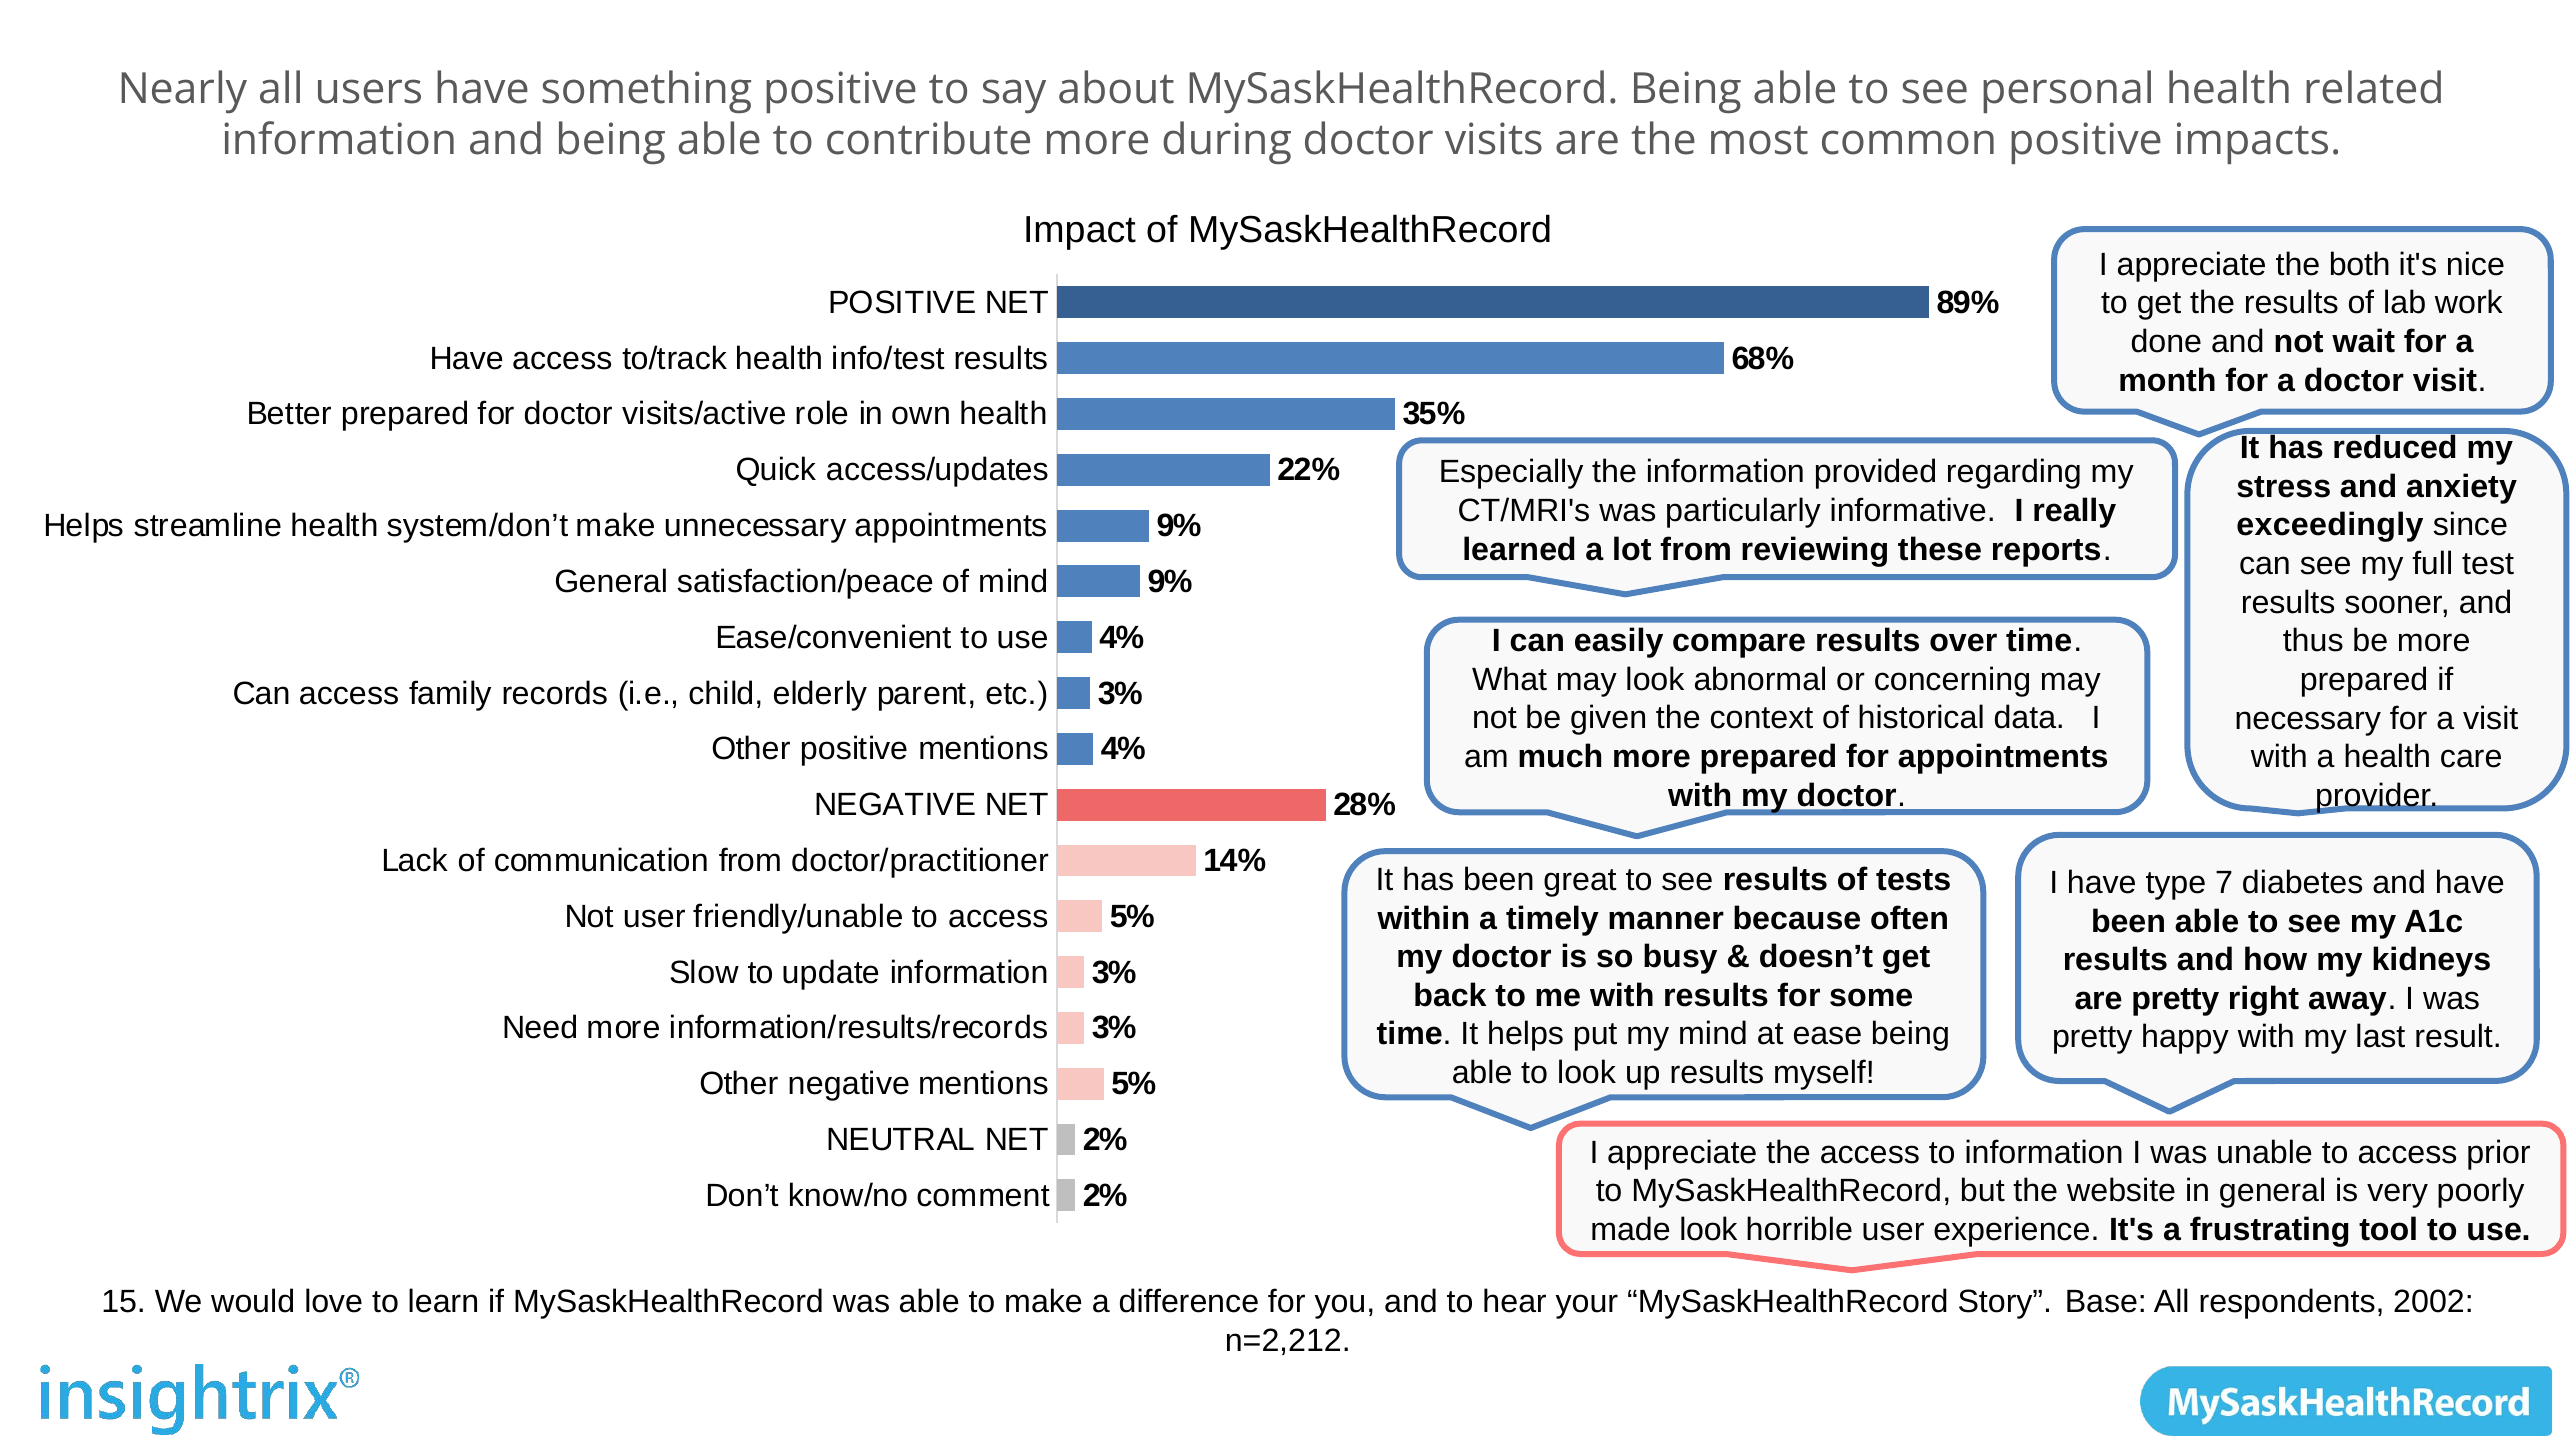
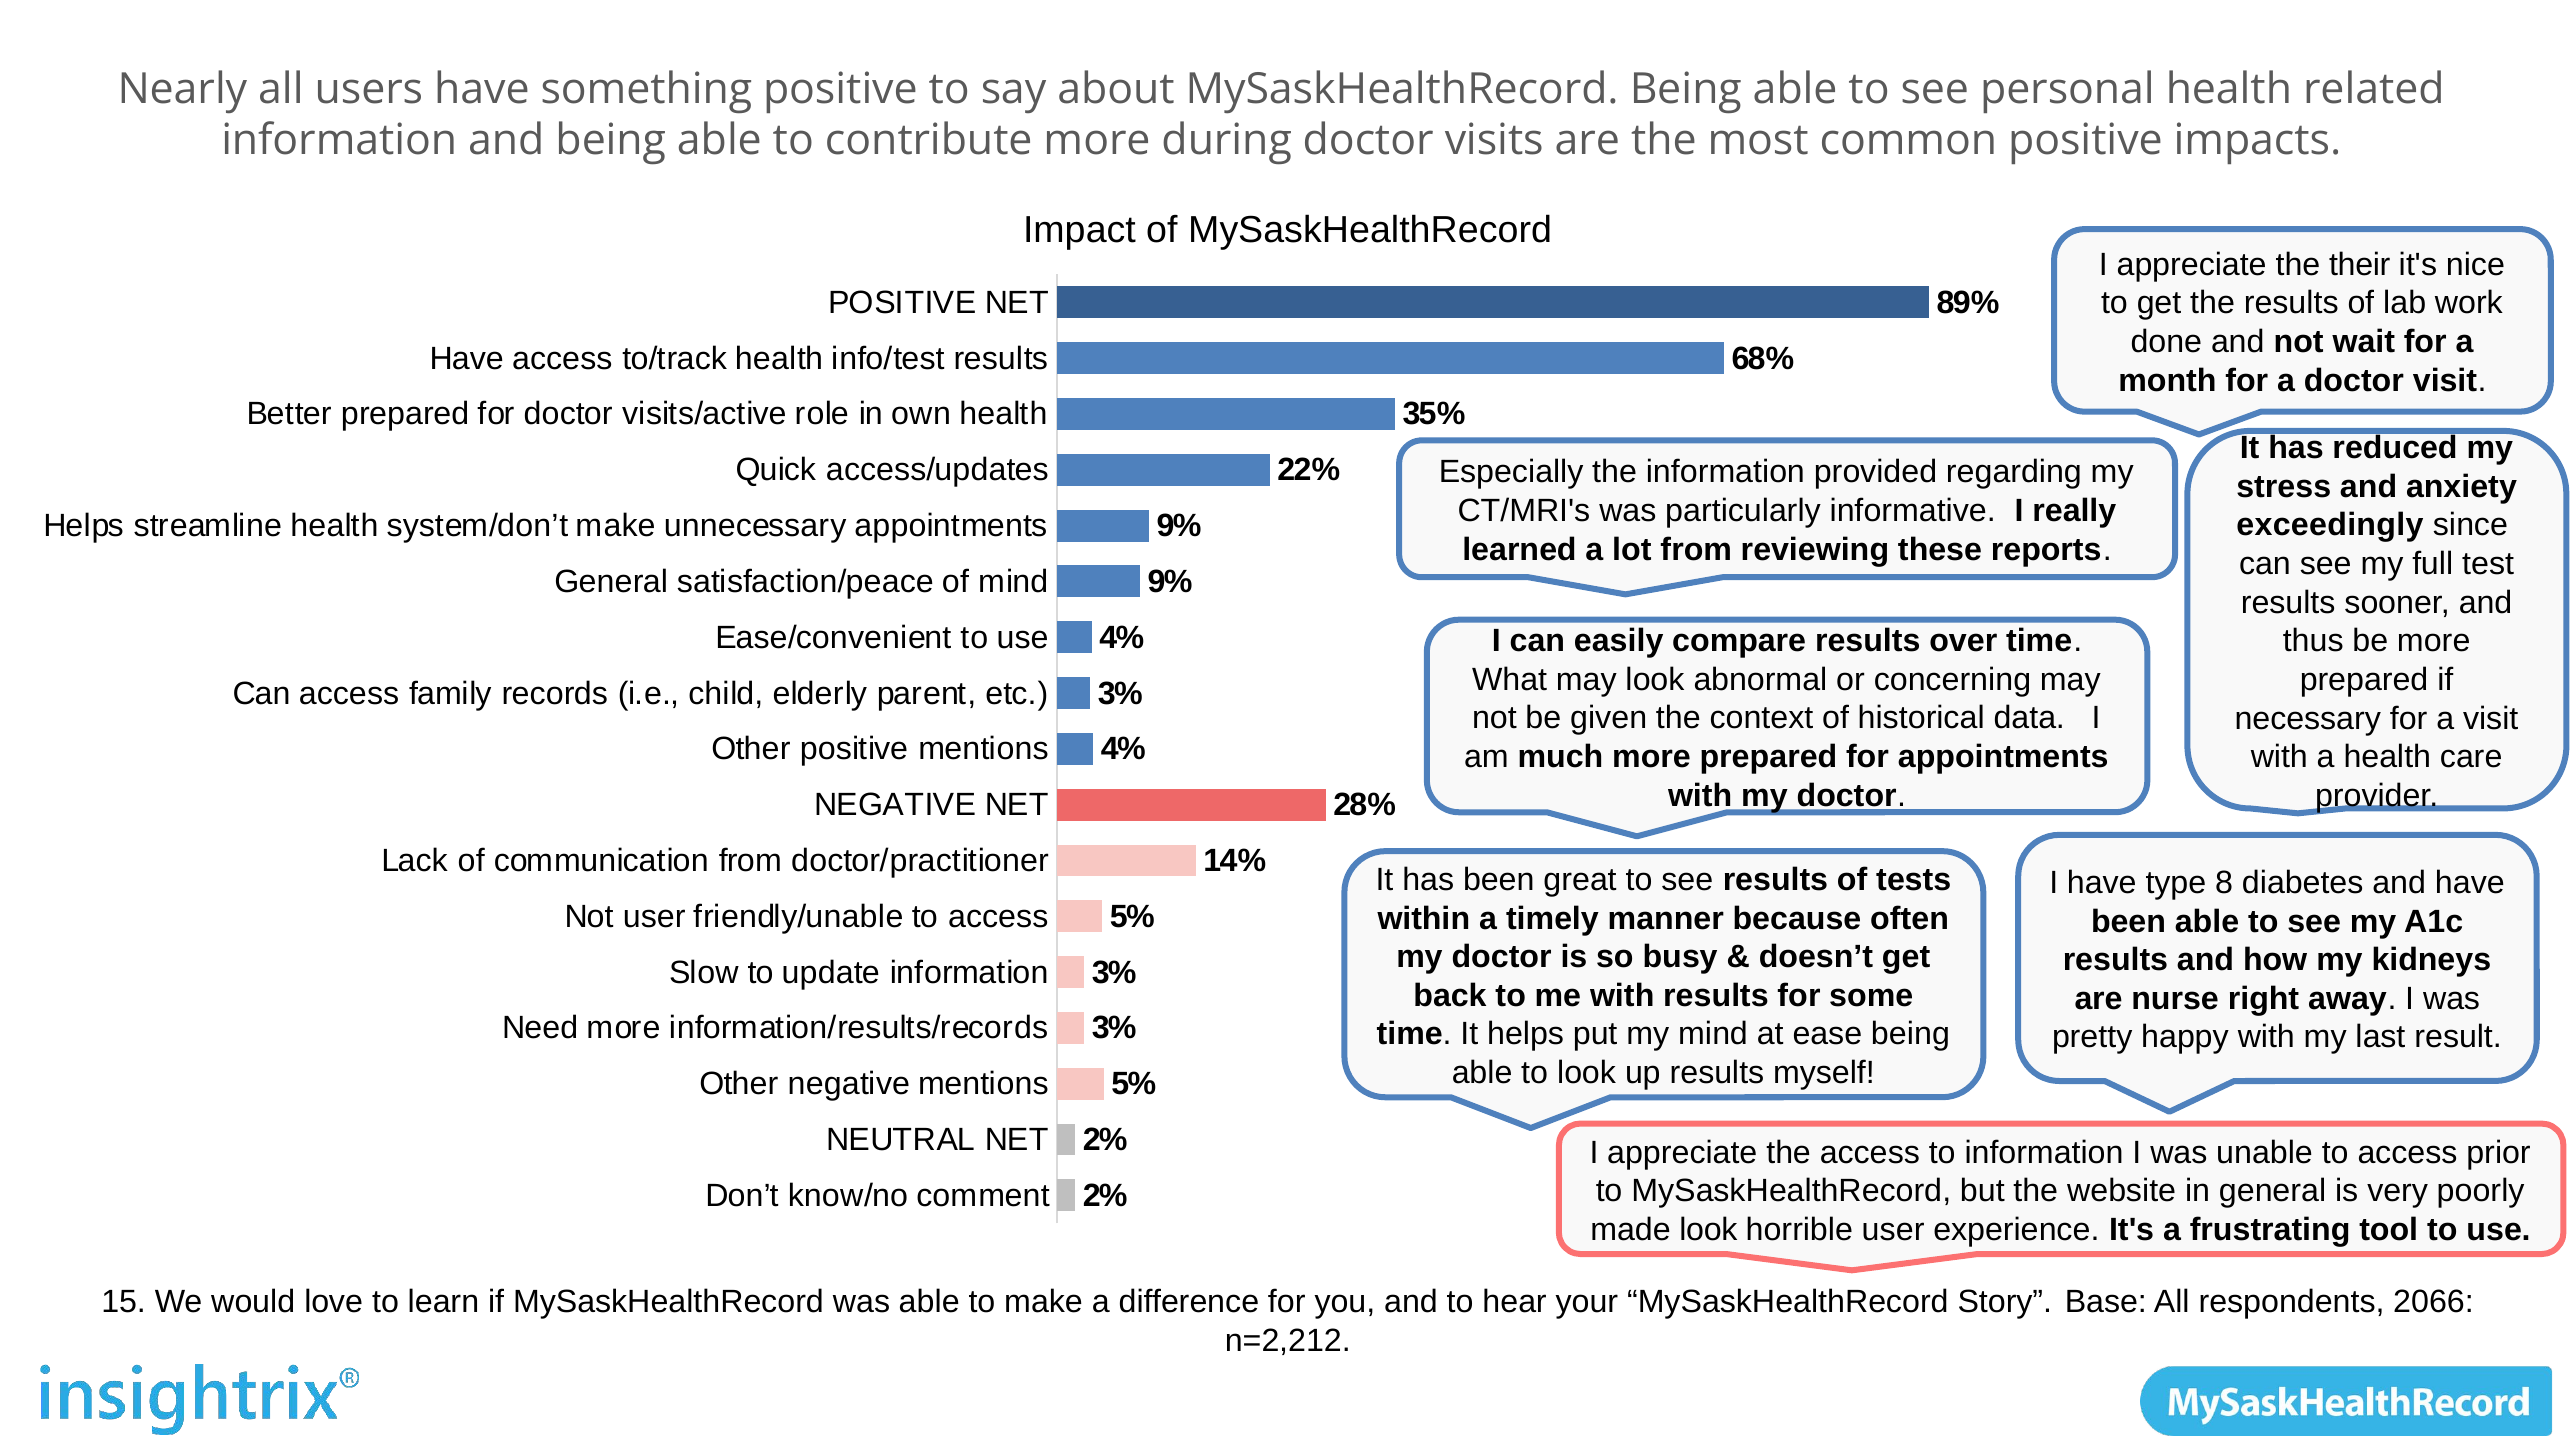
both: both -> their
7: 7 -> 8
are pretty: pretty -> nurse
2002: 2002 -> 2066
